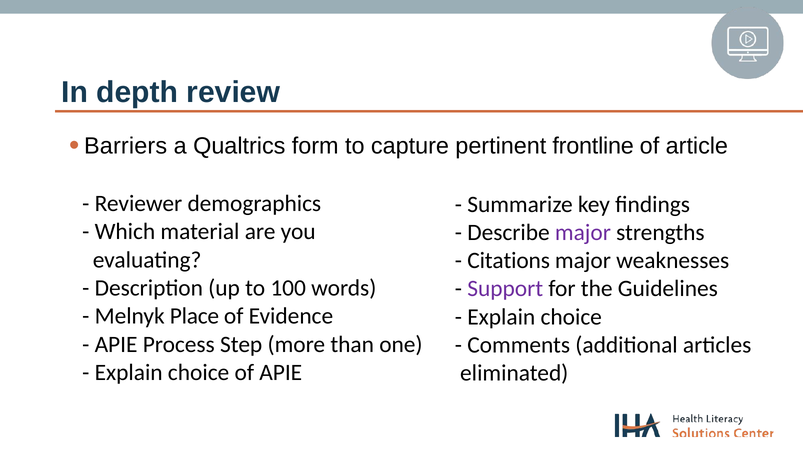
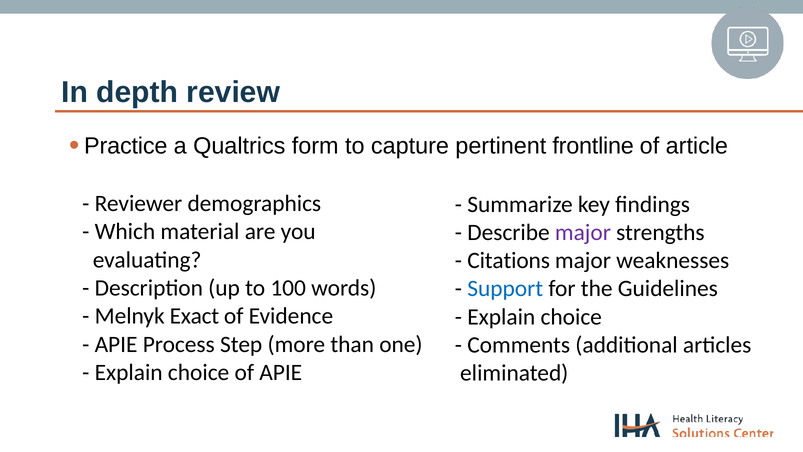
Barriers: Barriers -> Practice
Support colour: purple -> blue
Place: Place -> Exact
